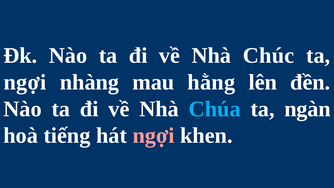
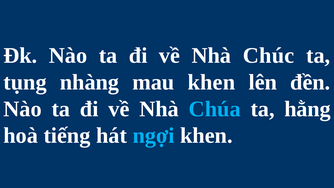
ngợi at (25, 82): ngợi -> tụng
mau hằng: hằng -> khen
ngàn: ngàn -> hằng
ngợi at (154, 136) colour: pink -> light blue
